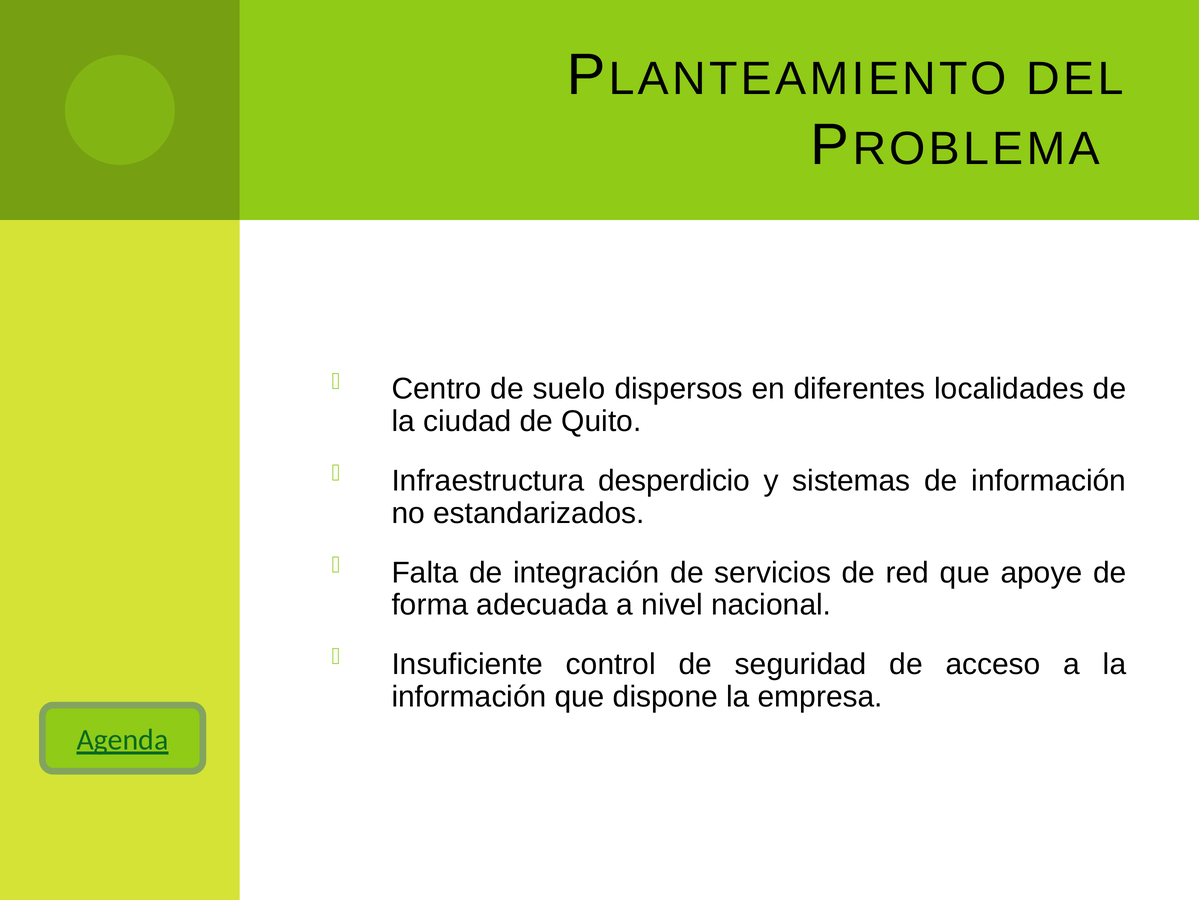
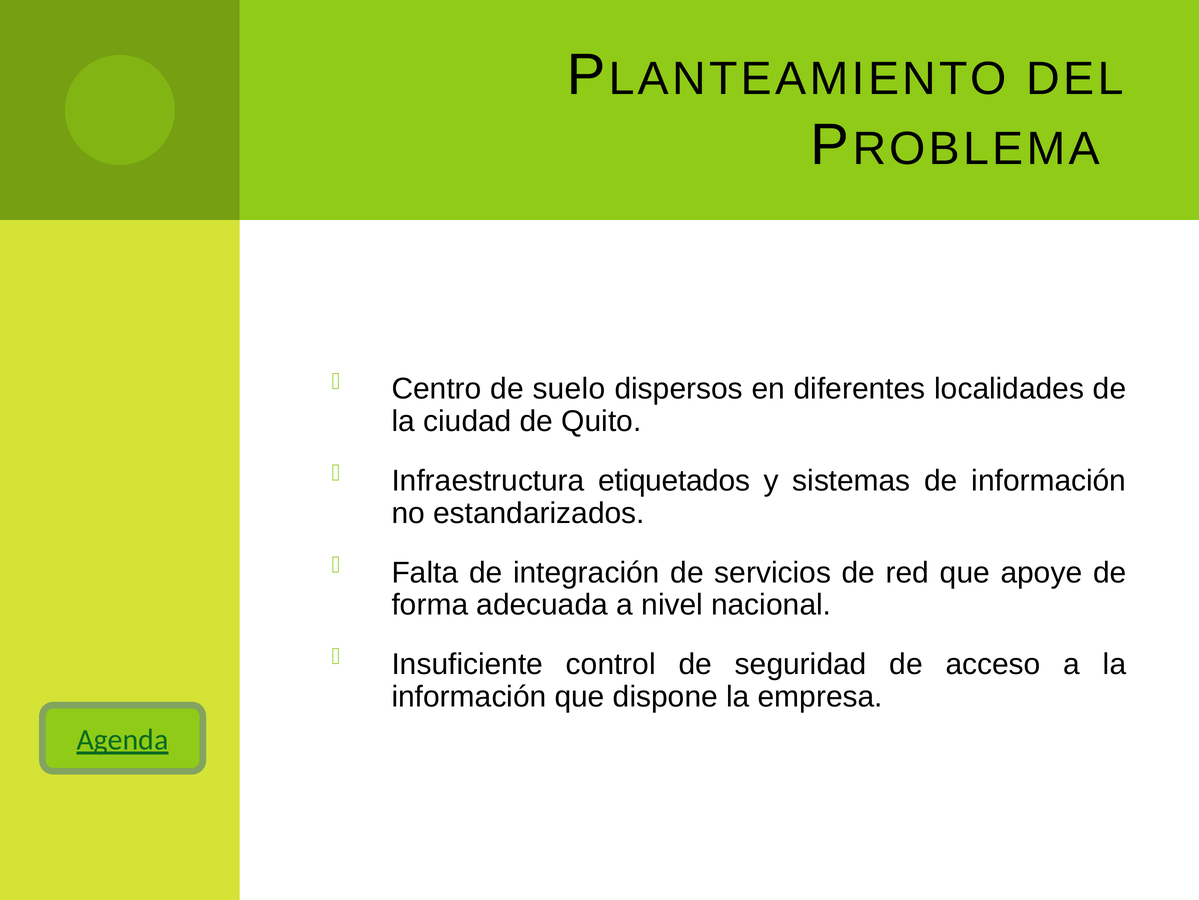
desperdicio: desperdicio -> etiquetados
